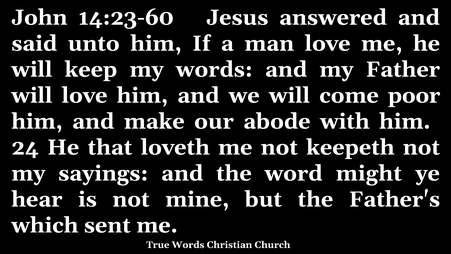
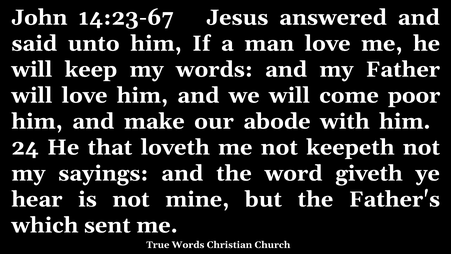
14:23-60: 14:23-60 -> 14:23-67
might: might -> giveth
